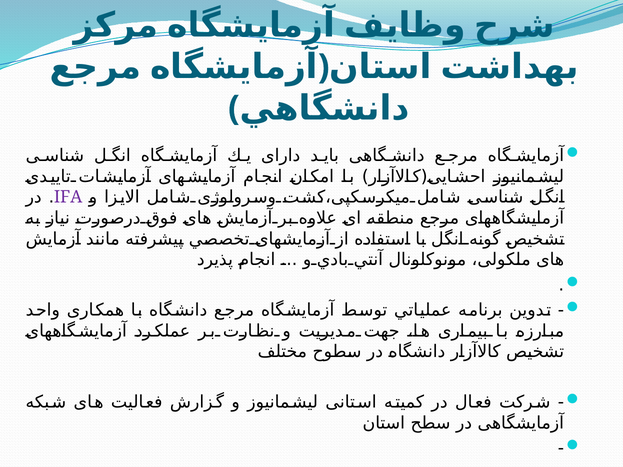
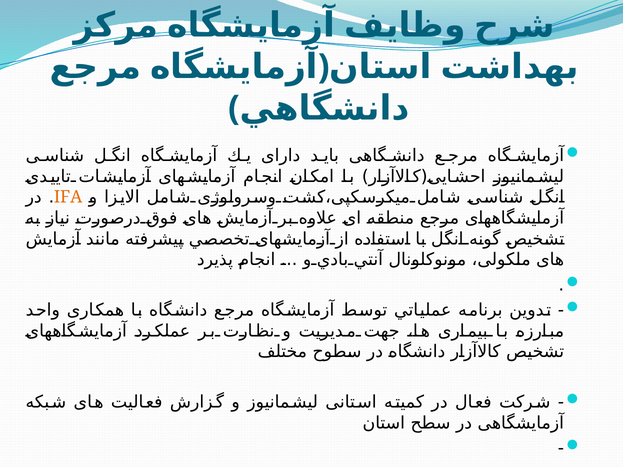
IFA colour: purple -> orange
